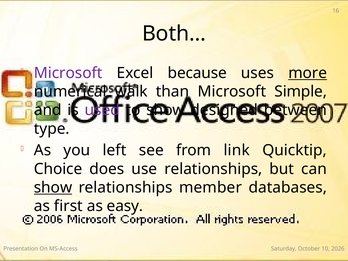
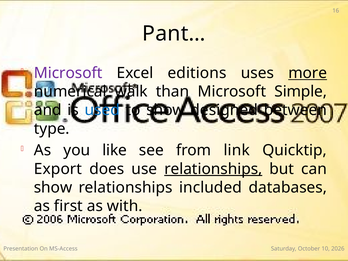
Both…: Both… -> Pant…
because: because -> editions
used colour: purple -> blue
left: left -> like
Choice: Choice -> Export
relationships at (213, 169) underline: none -> present
show at (53, 187) underline: present -> none
member: member -> included
easy: easy -> with
